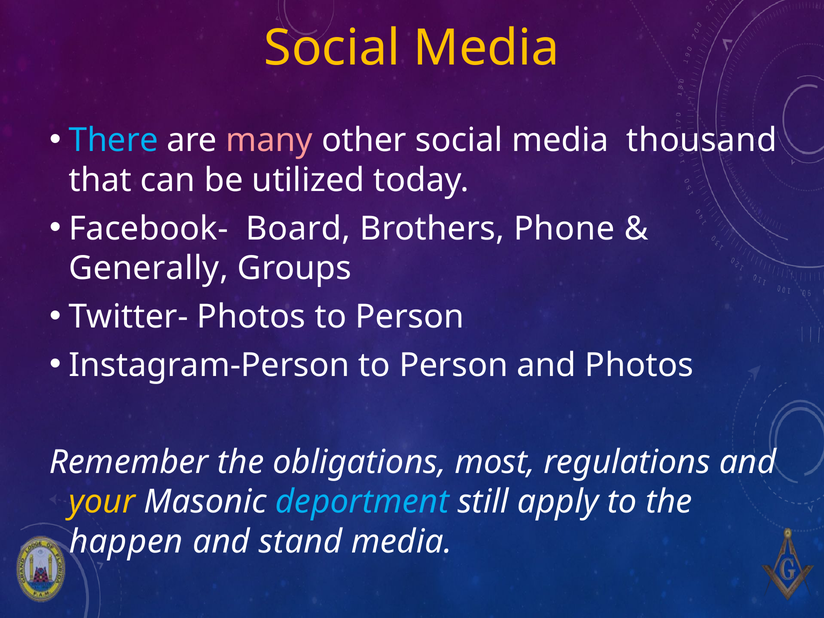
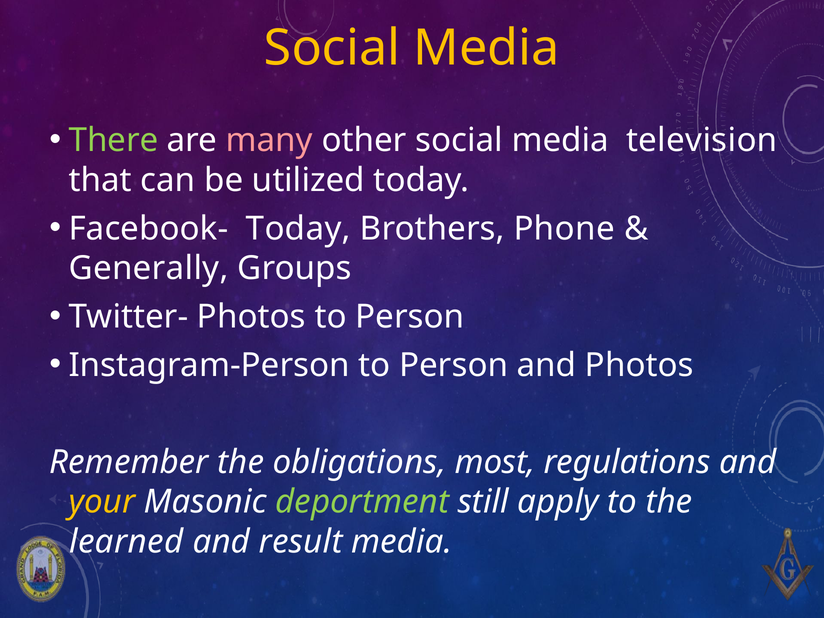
There colour: light blue -> light green
thousand: thousand -> television
Facebook- Board: Board -> Today
deportment colour: light blue -> light green
happen: happen -> learned
stand: stand -> result
